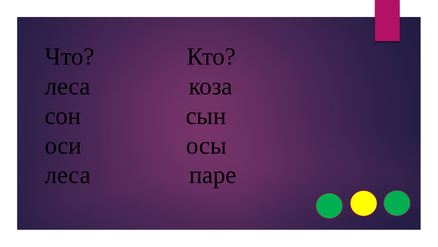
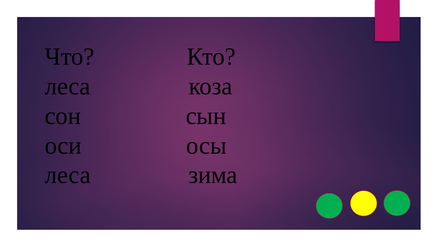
паре: паре -> зима
